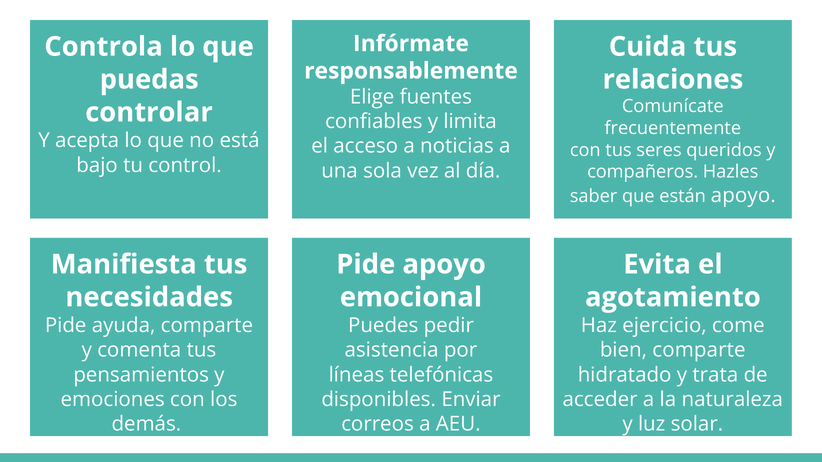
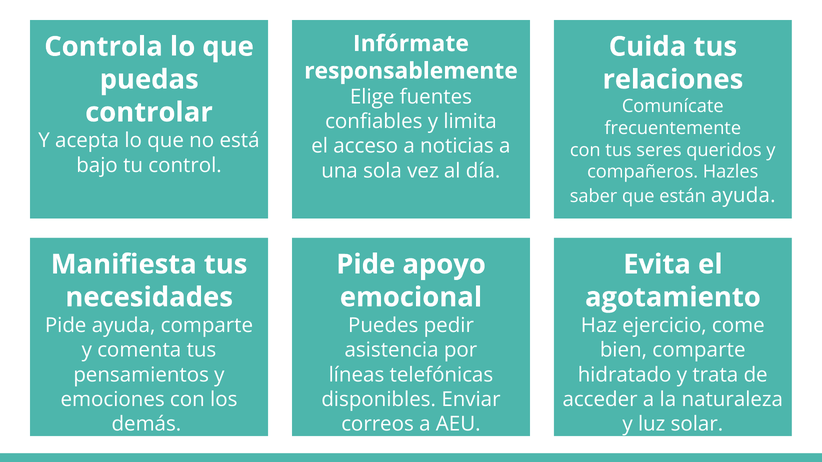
están apoyo: apoyo -> ayuda
